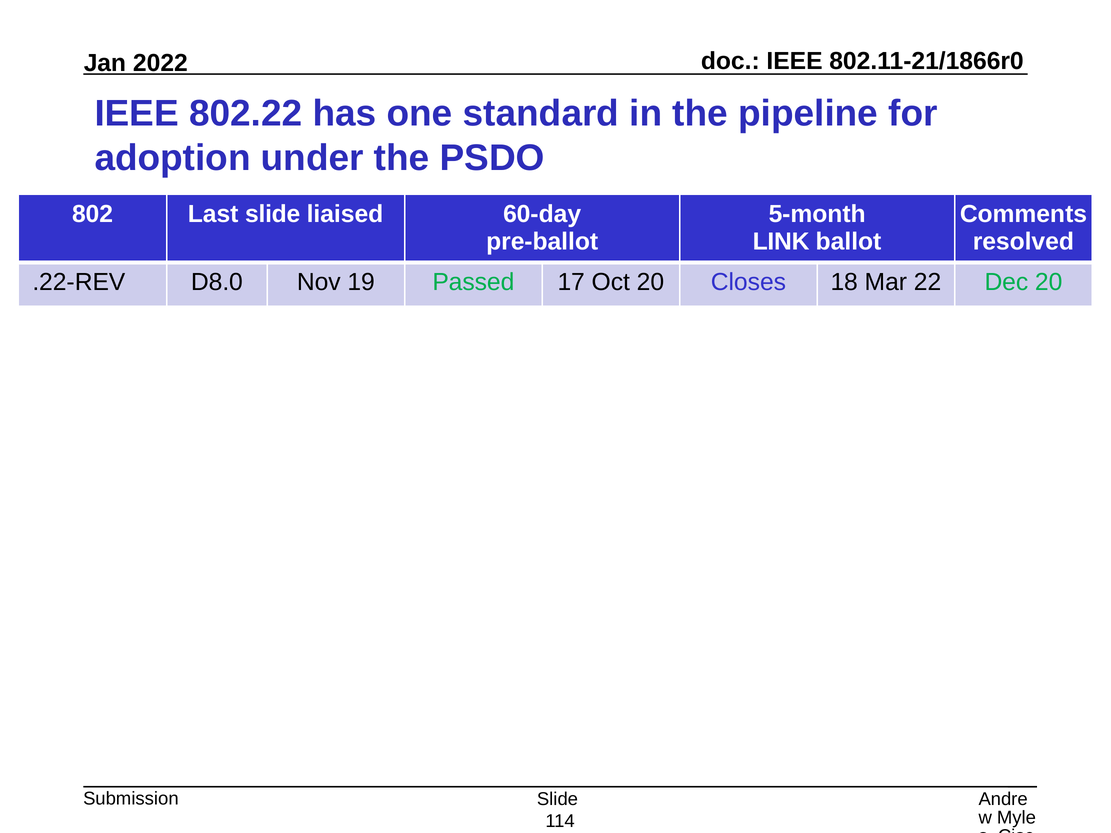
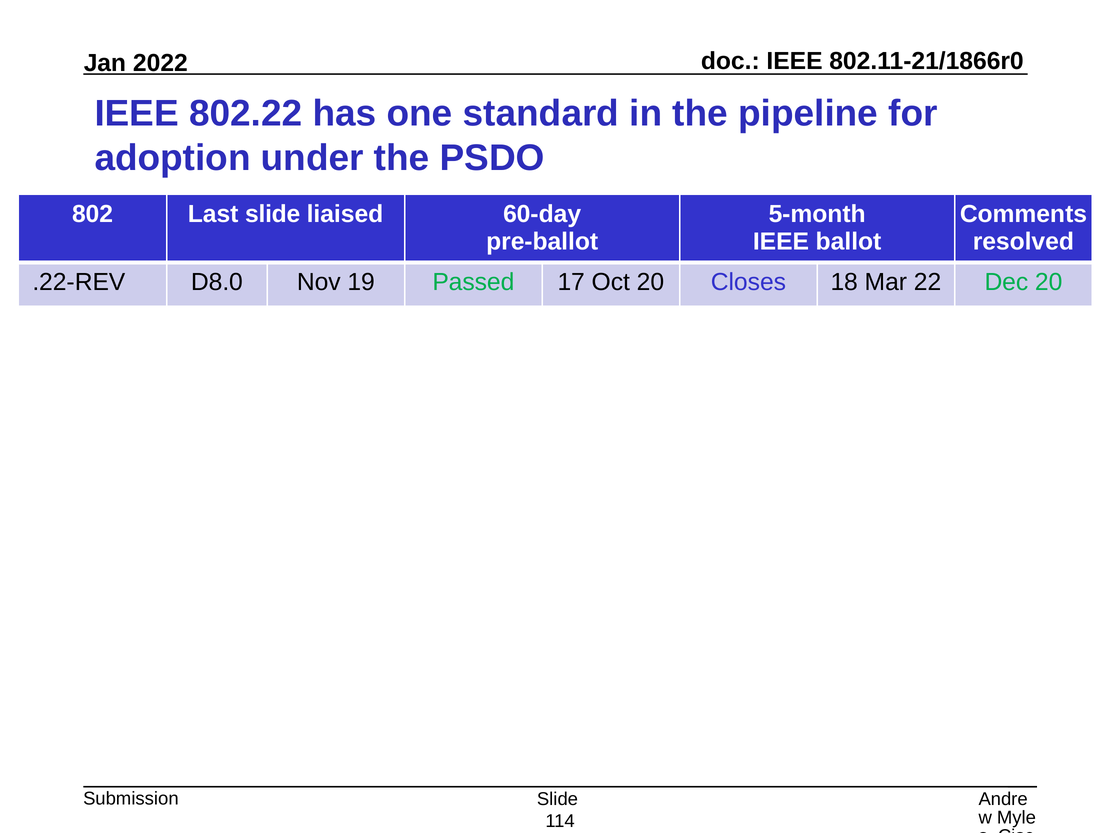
LINK at (781, 241): LINK -> IEEE
